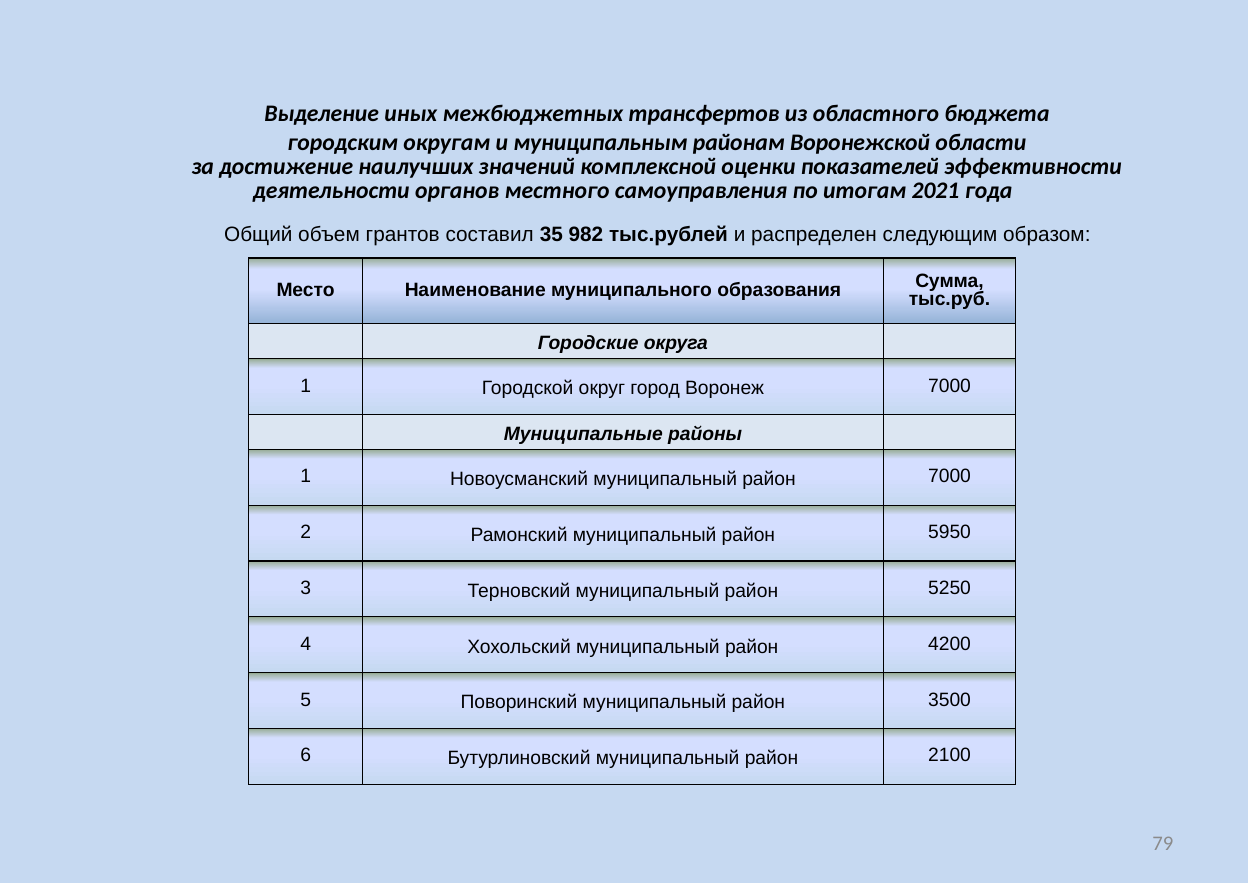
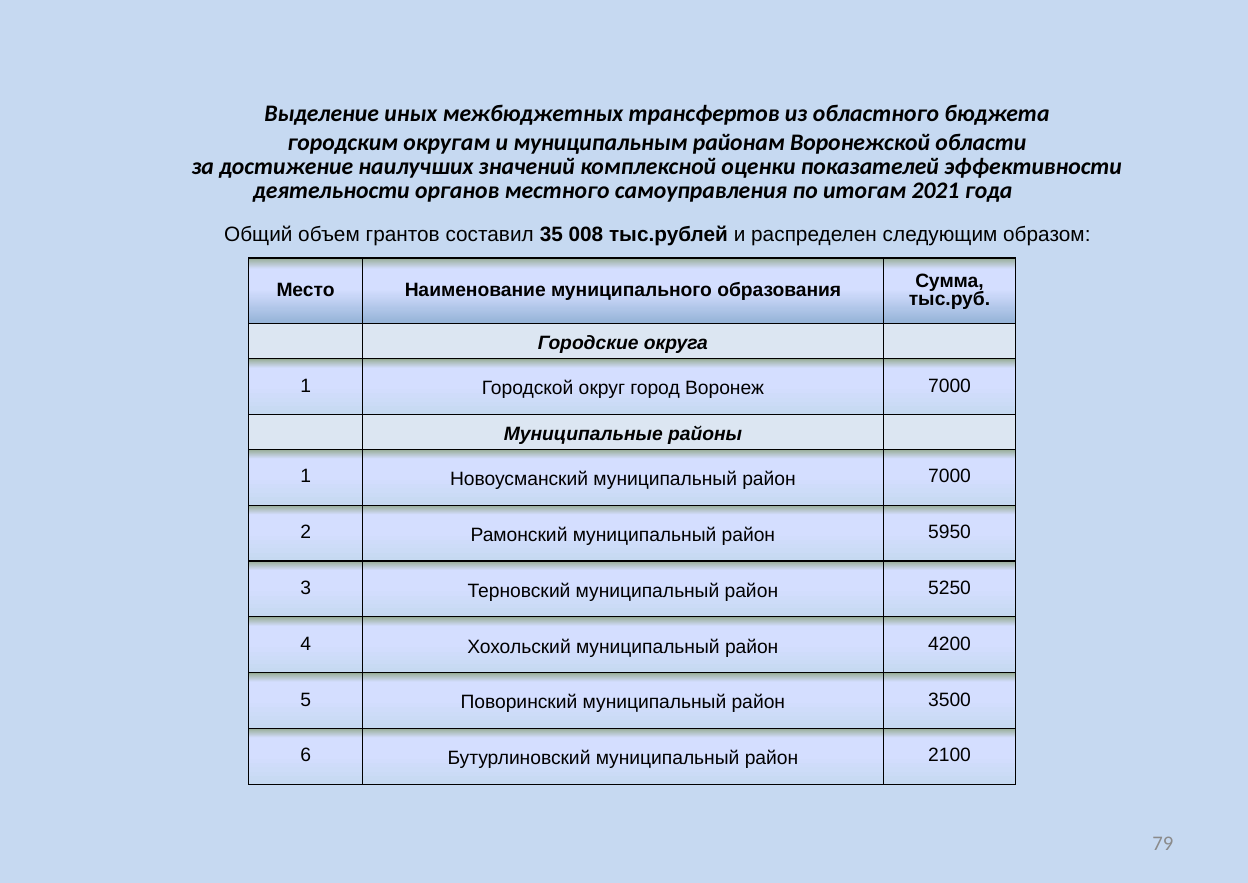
982: 982 -> 008
